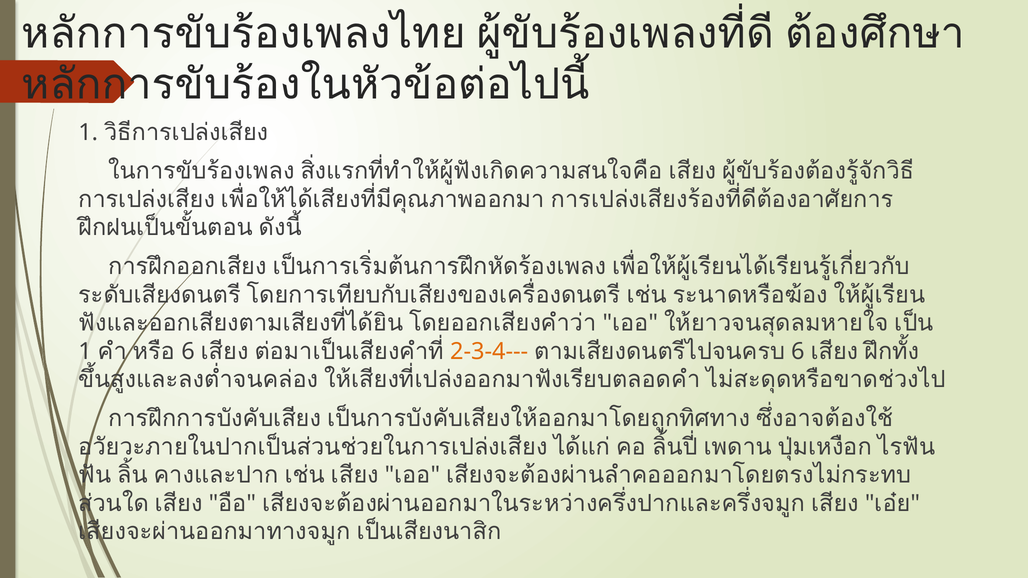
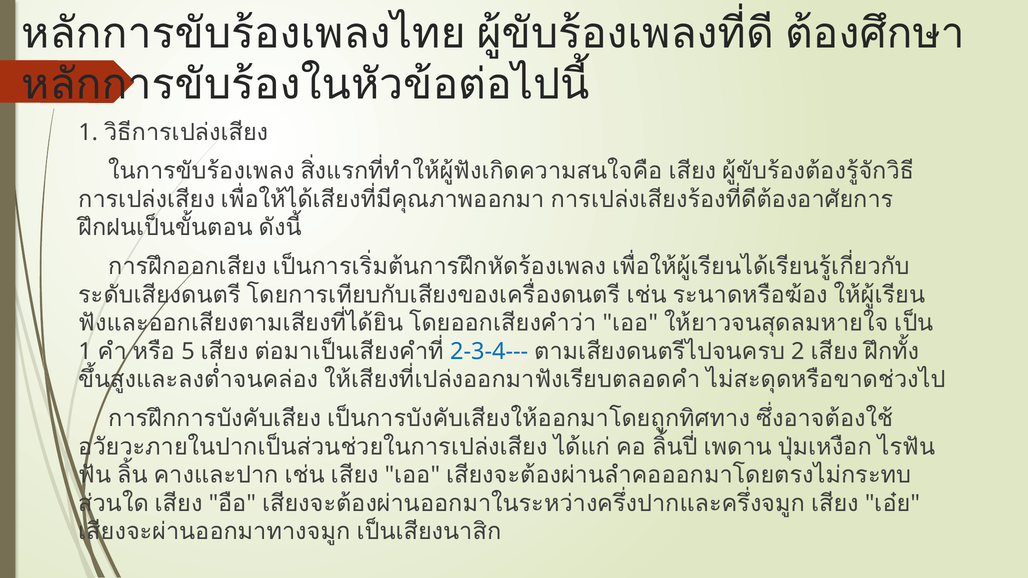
6 at (188, 352): 6 -> 5
2-3-4--- colour: orange -> blue
6 at (798, 352): 6 -> 2
